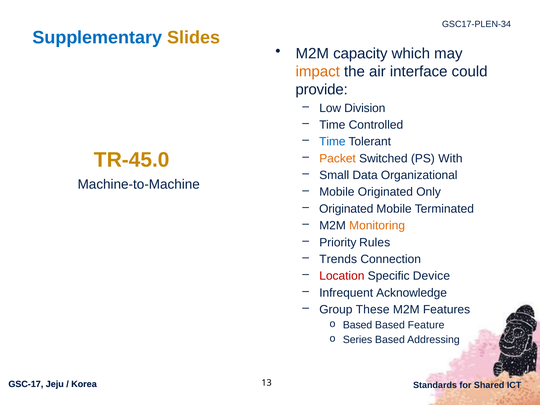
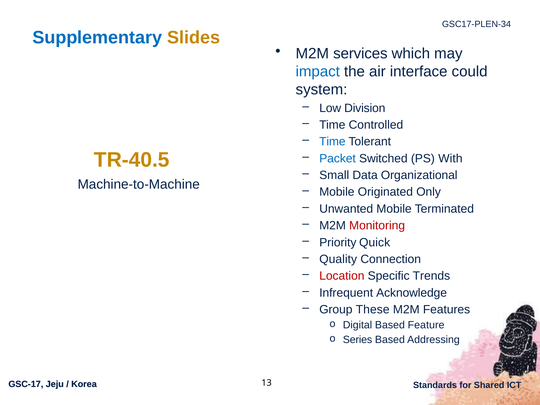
capacity: capacity -> services
impact colour: orange -> blue
provide: provide -> system
TR-45.0: TR-45.0 -> TR-40.5
Packet colour: orange -> blue
Originated at (346, 209): Originated -> Unwanted
Monitoring colour: orange -> red
Rules: Rules -> Quick
Trends: Trends -> Quality
Device: Device -> Trends
Based at (358, 325): Based -> Digital
